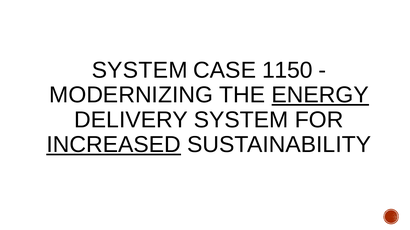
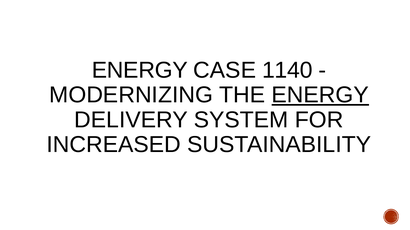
SYSTEM at (140, 70): SYSTEM -> ENERGY
1150: 1150 -> 1140
INCREASED underline: present -> none
